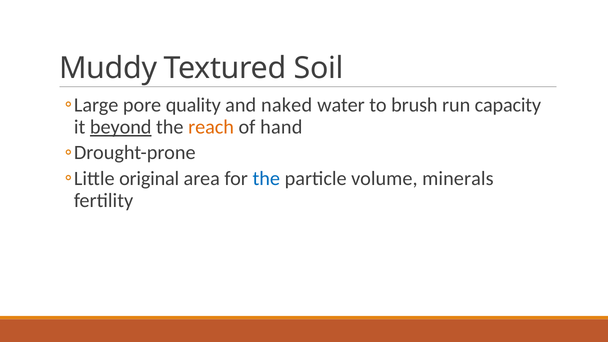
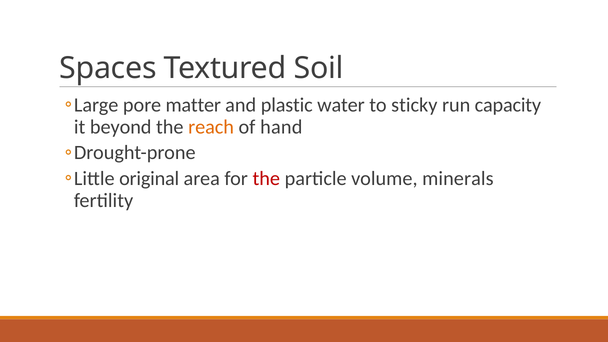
Muddy: Muddy -> Spaces
quality: quality -> matter
naked: naked -> plastic
brush: brush -> sticky
beyond underline: present -> none
the at (266, 178) colour: blue -> red
